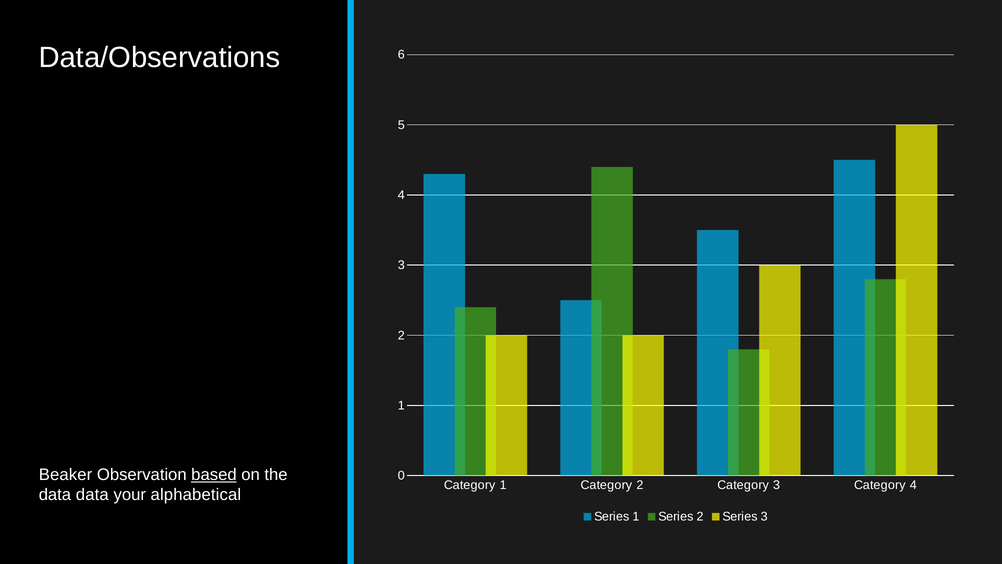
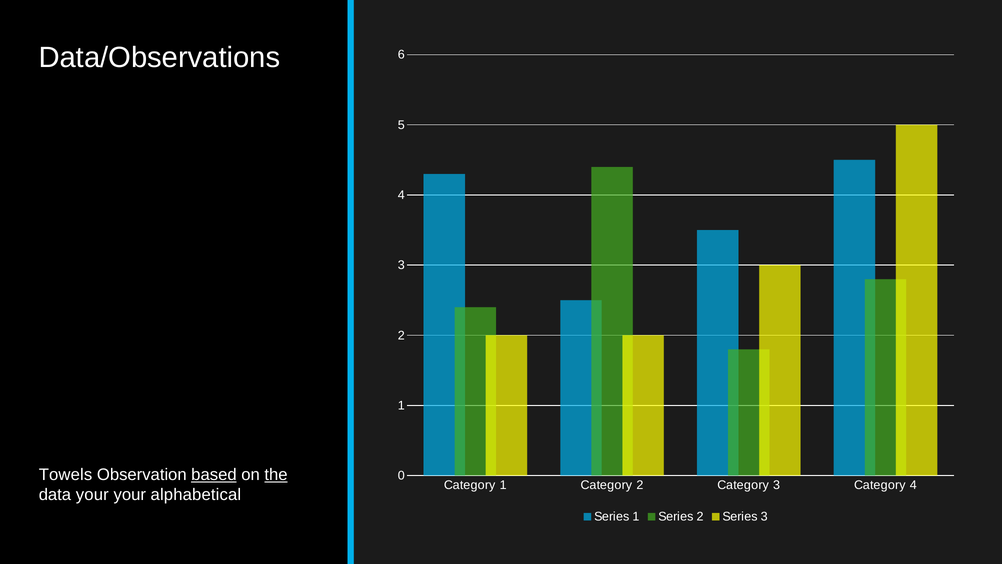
Beaker: Beaker -> Towels
the underline: none -> present
data data: data -> your
